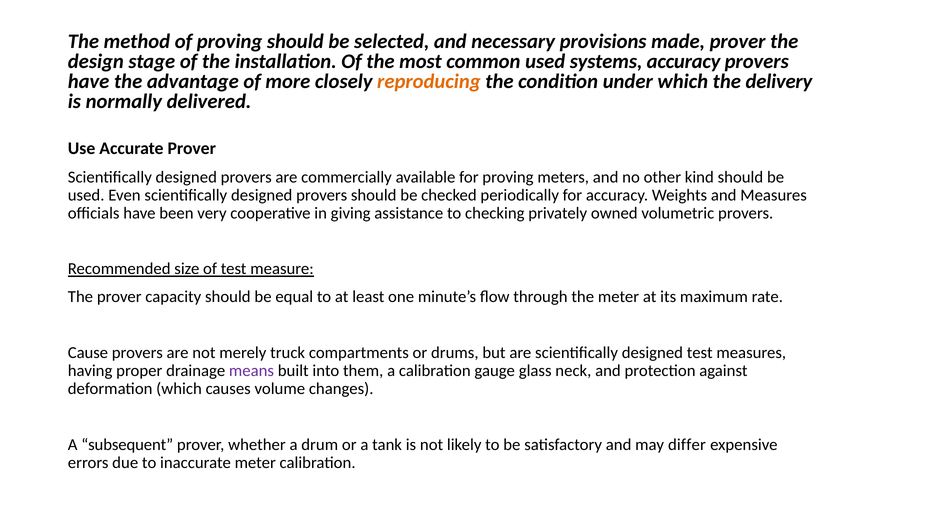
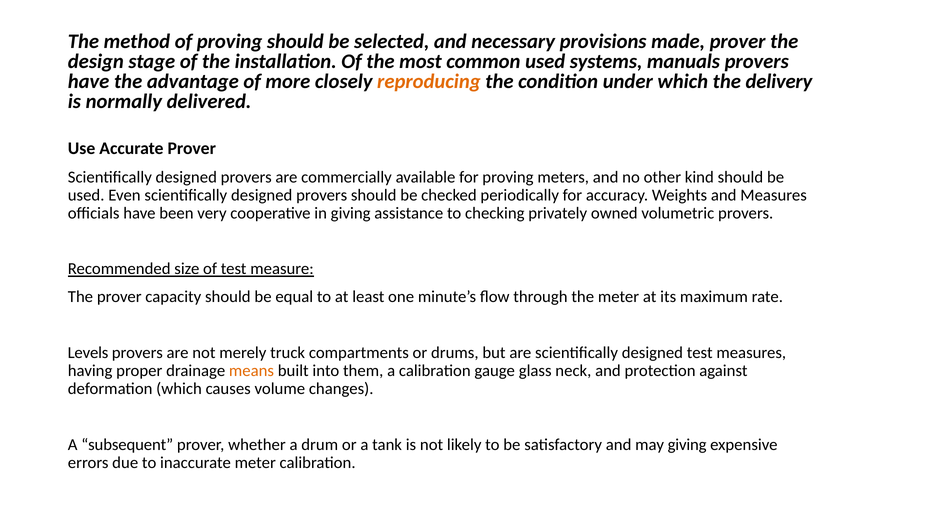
systems accuracy: accuracy -> manuals
Cause: Cause -> Levels
means colour: purple -> orange
may differ: differ -> giving
